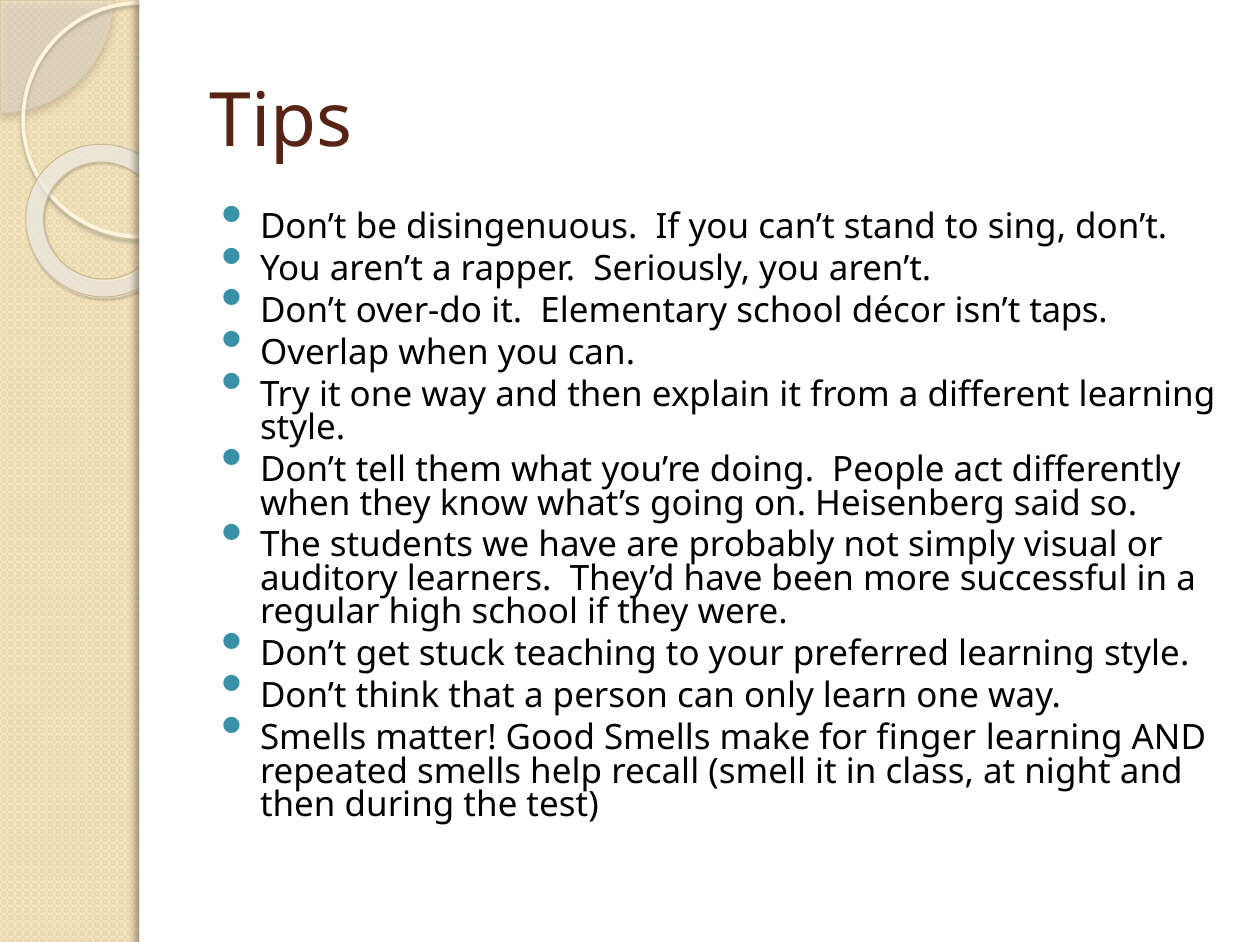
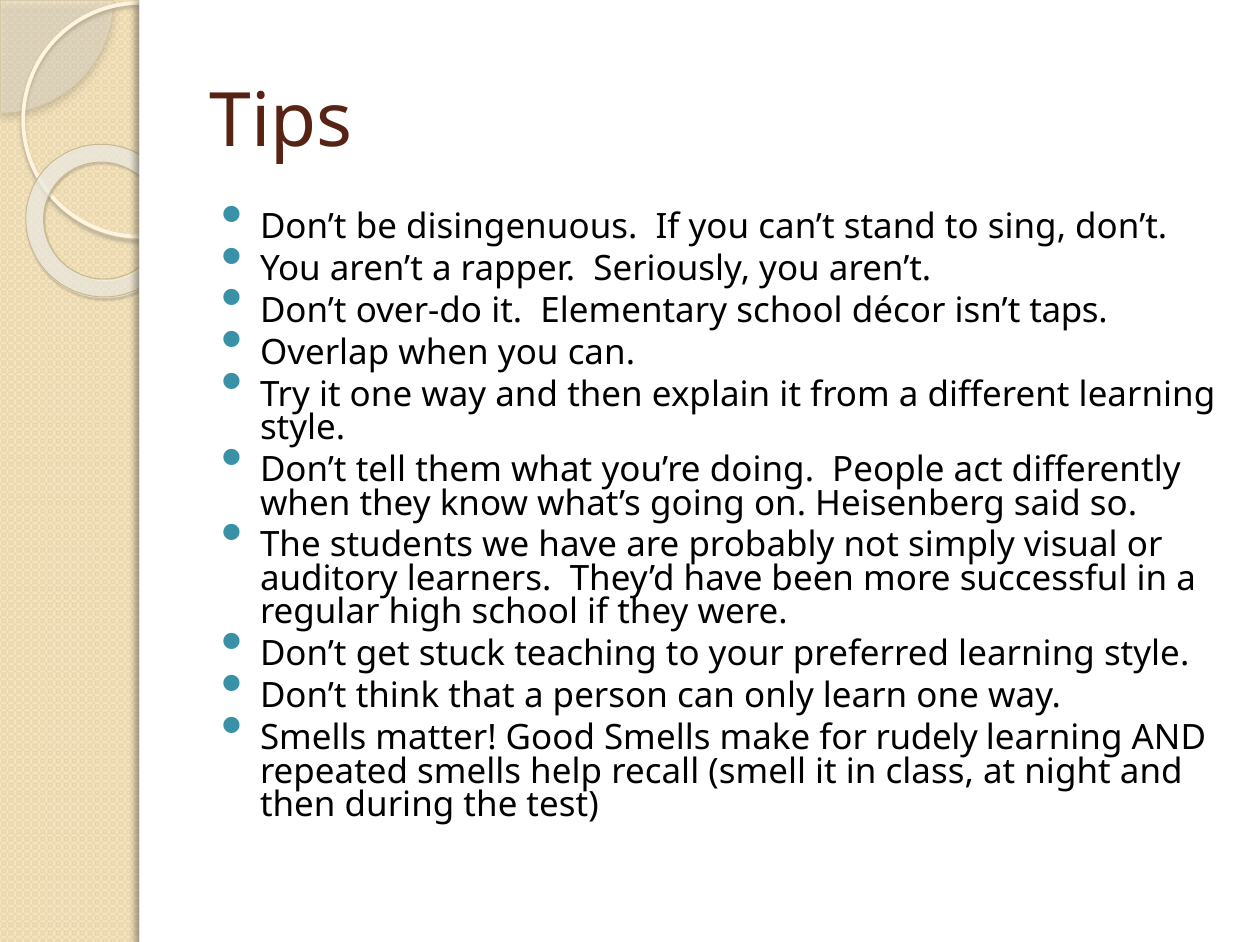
finger: finger -> rudely
